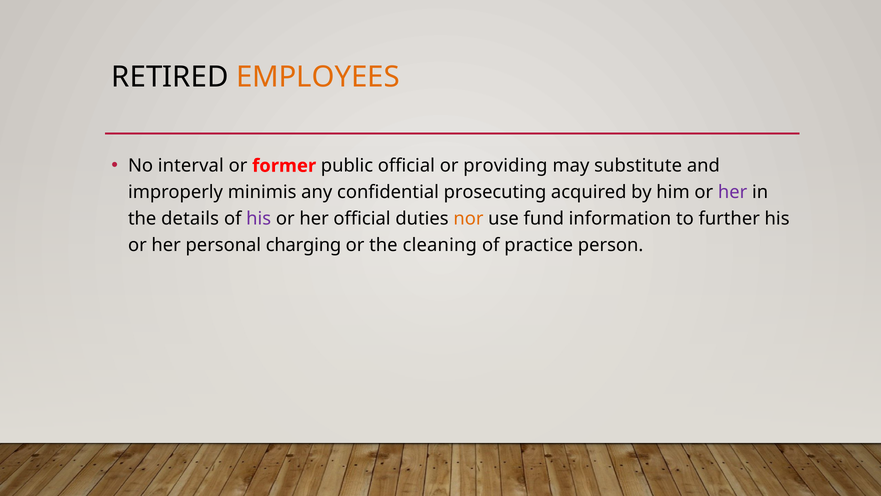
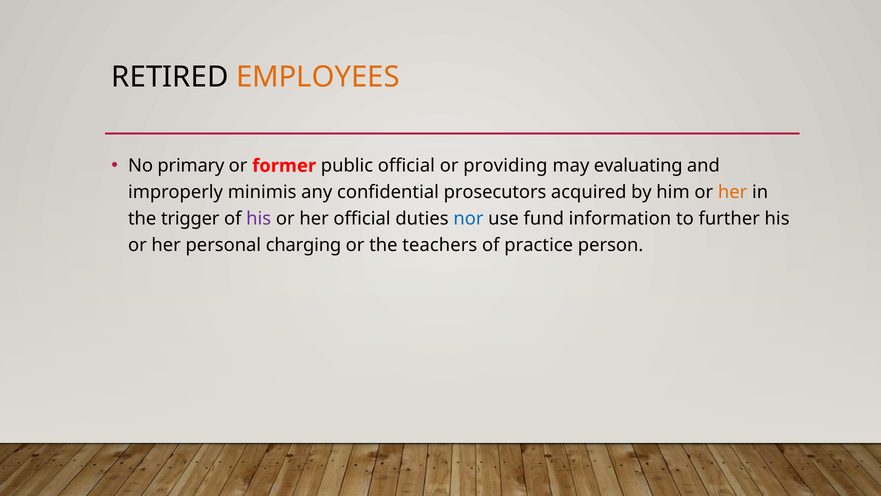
interval: interval -> primary
substitute: substitute -> evaluating
prosecuting: prosecuting -> prosecutors
her at (733, 192) colour: purple -> orange
details: details -> trigger
nor colour: orange -> blue
cleaning: cleaning -> teachers
